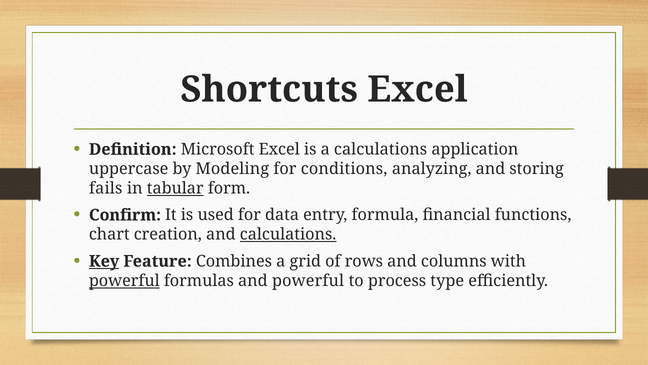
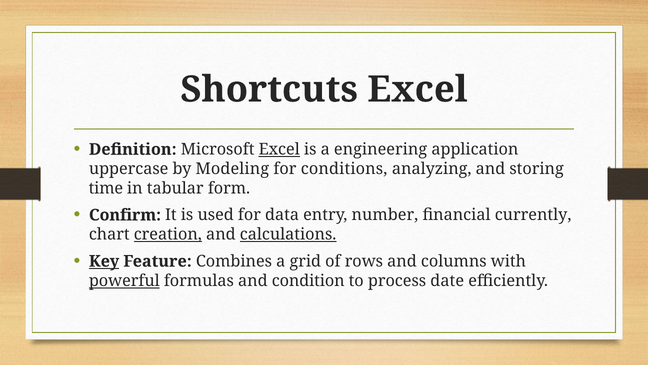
Excel at (279, 149) underline: none -> present
a calculations: calculations -> engineering
fails: fails -> time
tabular underline: present -> none
formula: formula -> number
functions: functions -> currently
creation underline: none -> present
and powerful: powerful -> condition
type: type -> date
